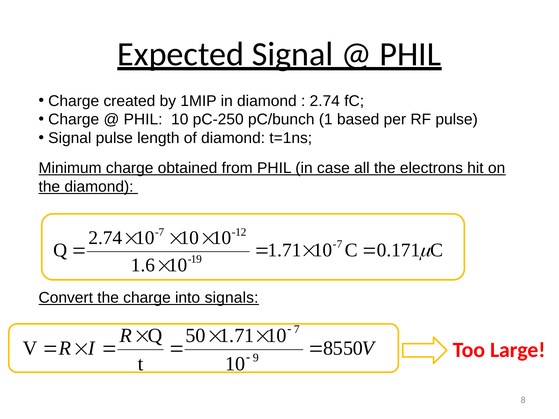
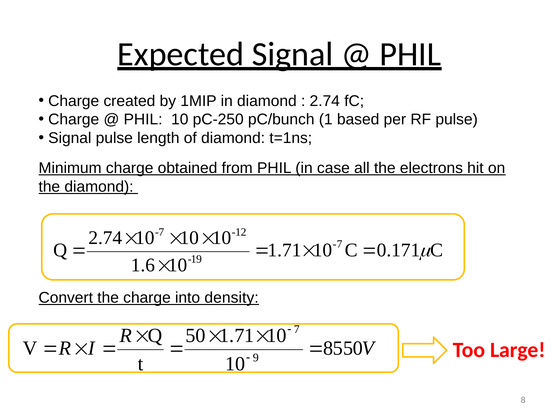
signals: signals -> density
